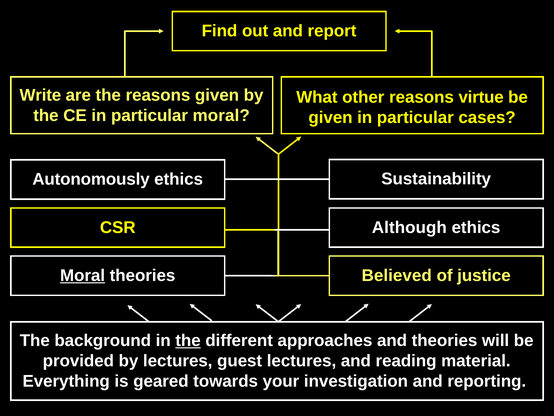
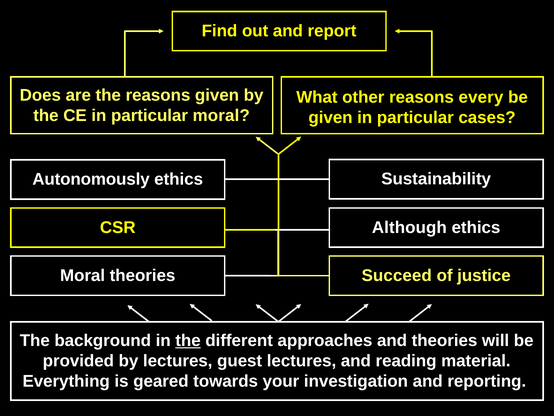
Write: Write -> Does
virtue: virtue -> every
Moral at (83, 275) underline: present -> none
Believed: Believed -> Succeed
